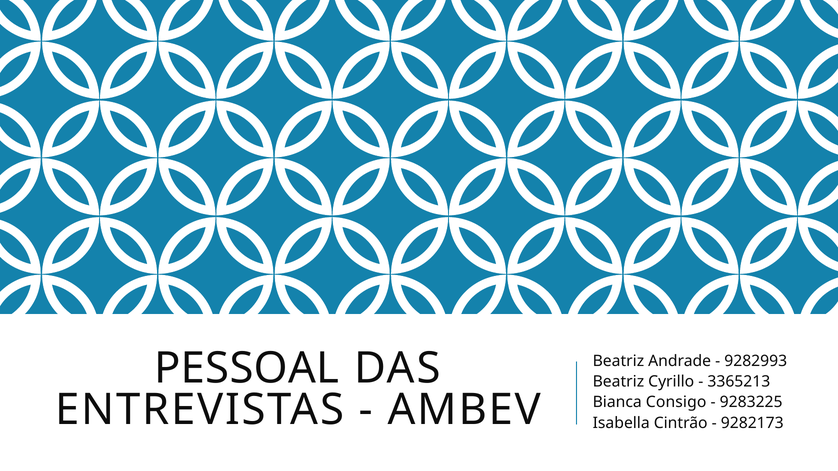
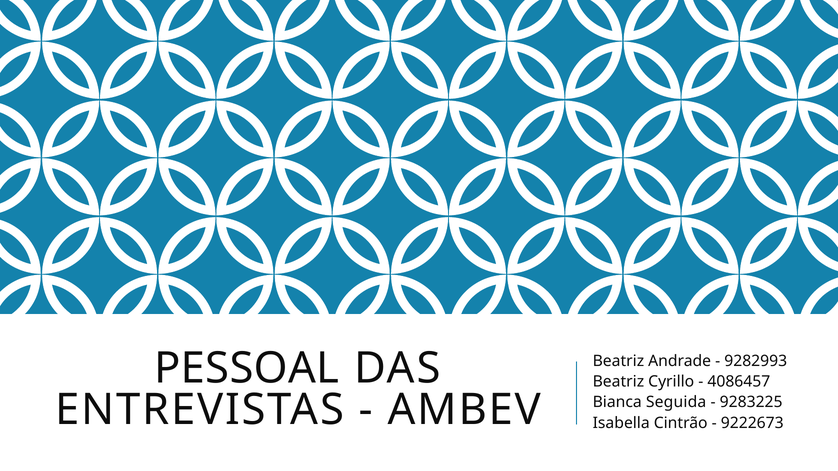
3365213: 3365213 -> 4086457
Consigo: Consigo -> Seguida
9282173: 9282173 -> 9222673
